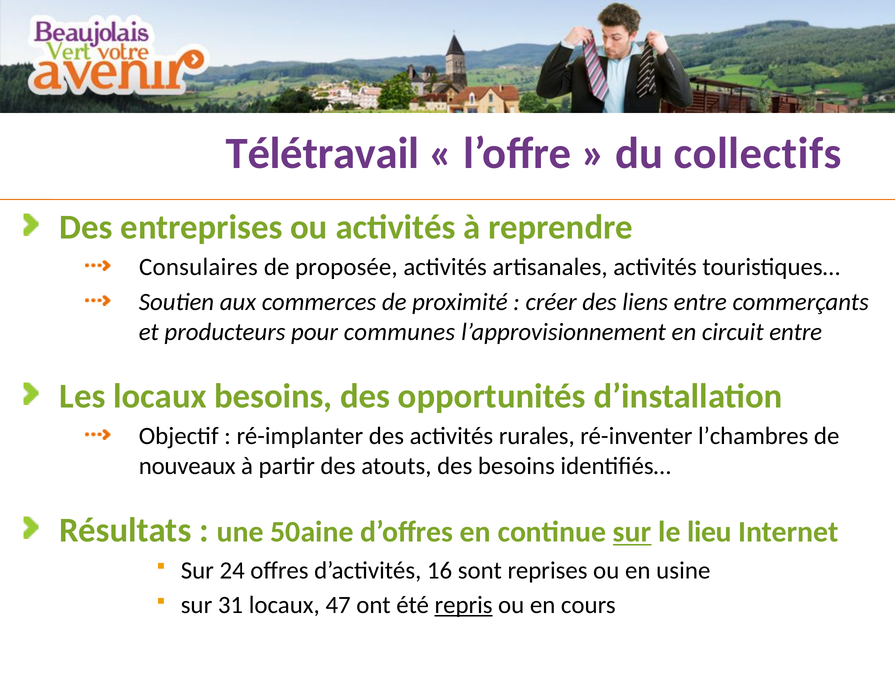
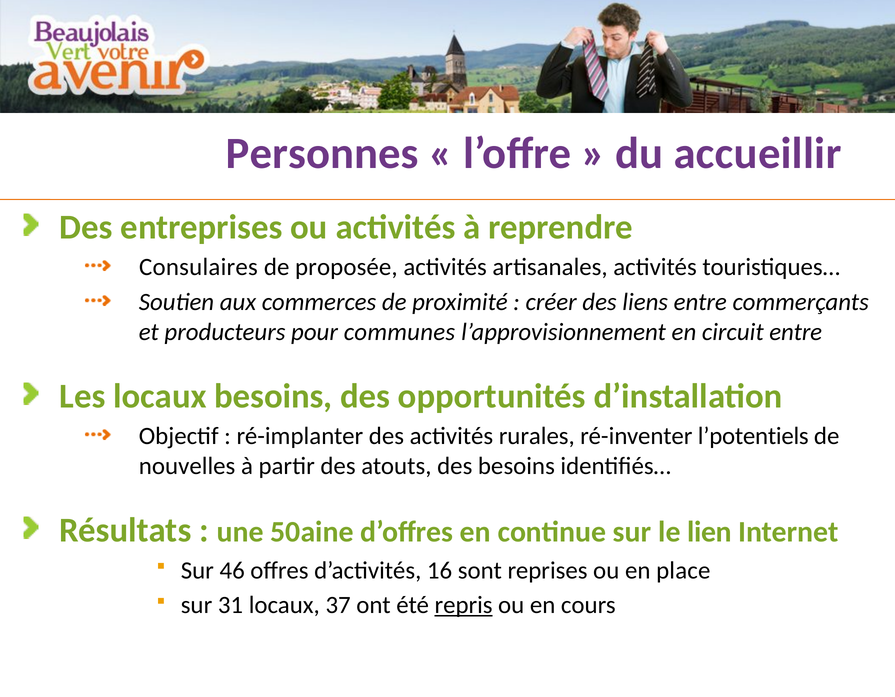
Télétravail: Télétravail -> Personnes
collectifs: collectifs -> accueillir
l’chambres: l’chambres -> l’potentiels
nouveaux: nouveaux -> nouvelles
sur at (632, 533) underline: present -> none
lieu: lieu -> lien
24: 24 -> 46
usine: usine -> place
47: 47 -> 37
